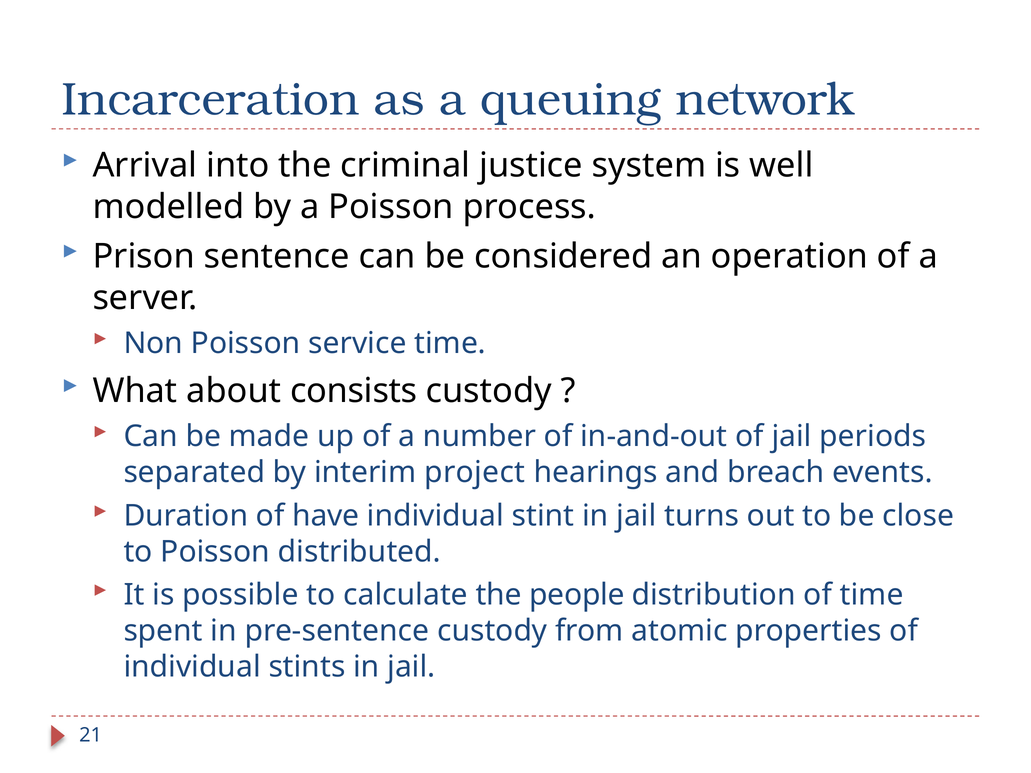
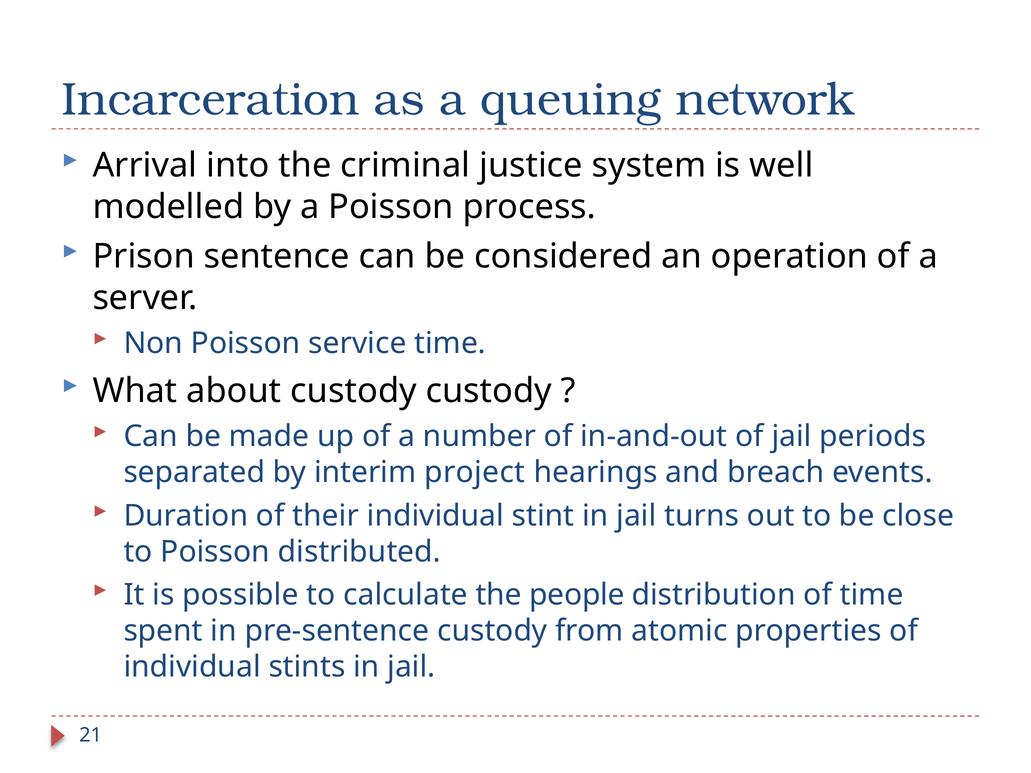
about consists: consists -> custody
have: have -> their
